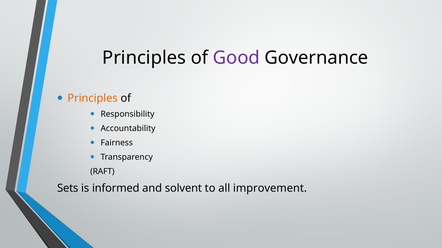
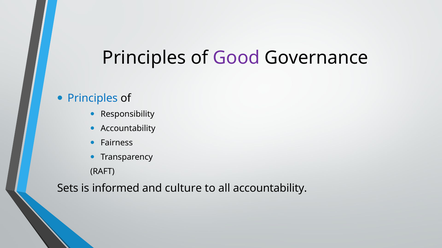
Principles at (93, 99) colour: orange -> blue
solvent: solvent -> culture
all improvement: improvement -> accountability
